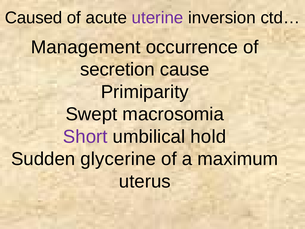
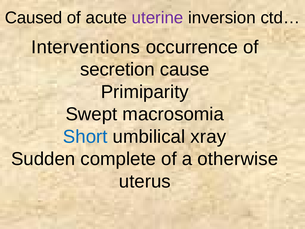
Management: Management -> Interventions
Short colour: purple -> blue
hold: hold -> xray
glycerine: glycerine -> complete
maximum: maximum -> otherwise
